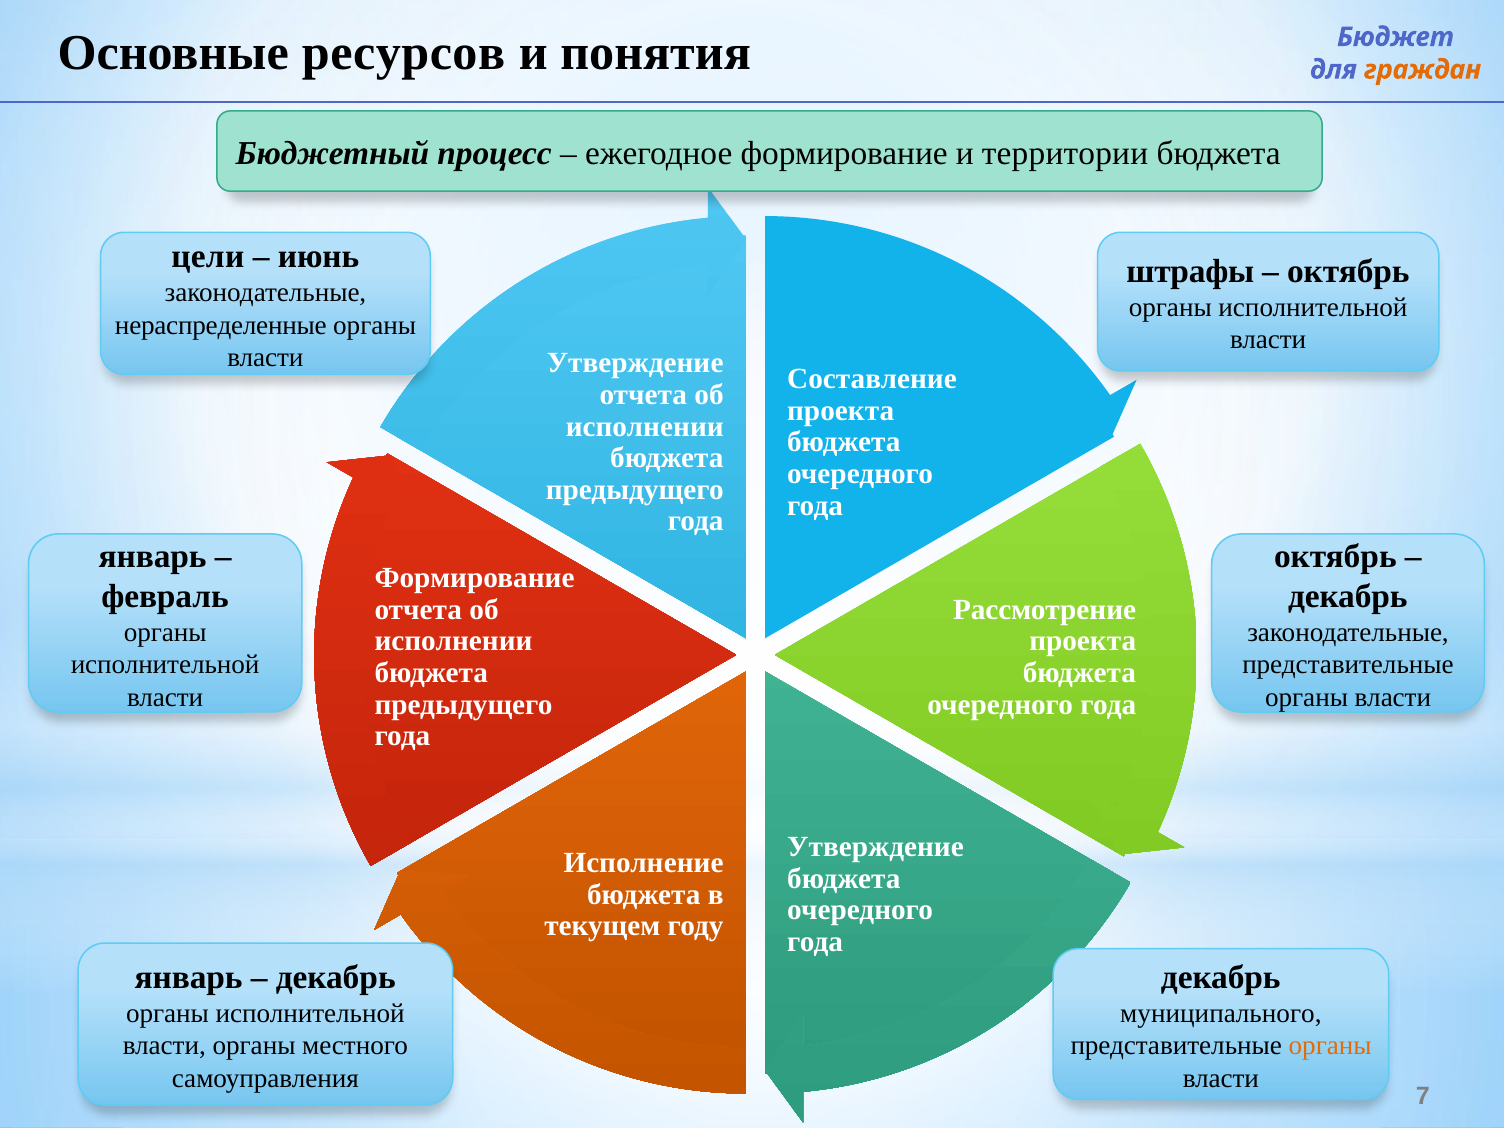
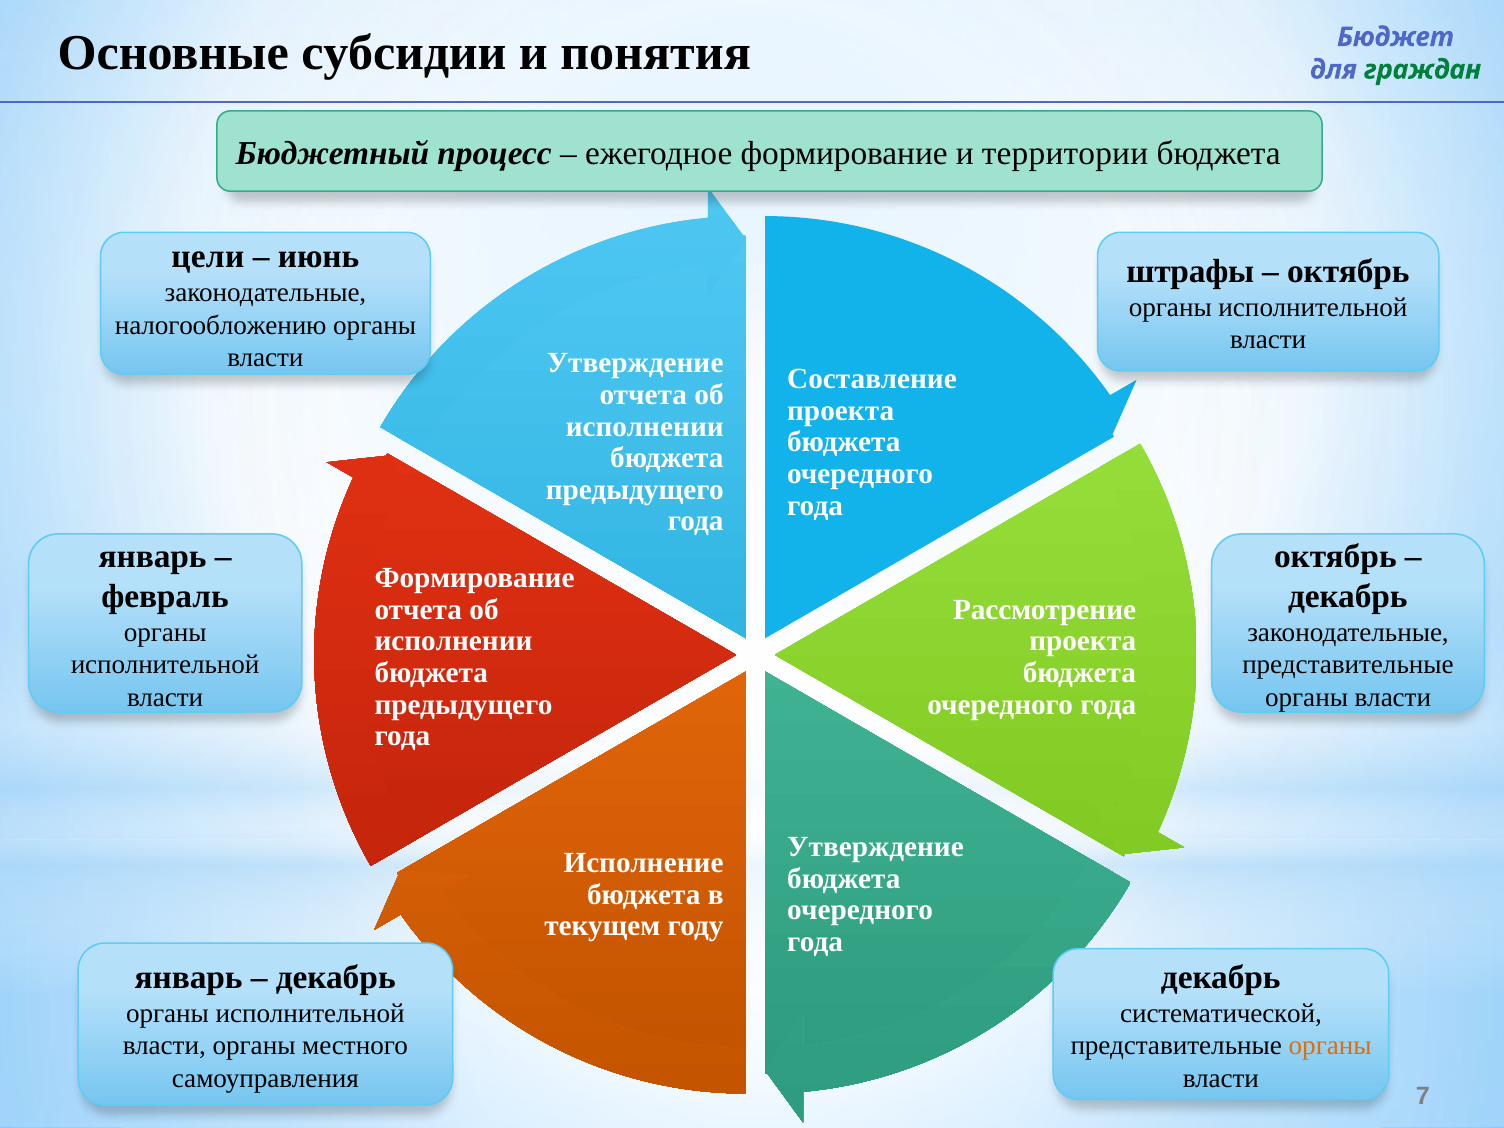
ресурсов: ресурсов -> субсидии
граждан colour: orange -> green
нераспределенные: нераспределенные -> налогообложению
муниципального: муниципального -> систематической
